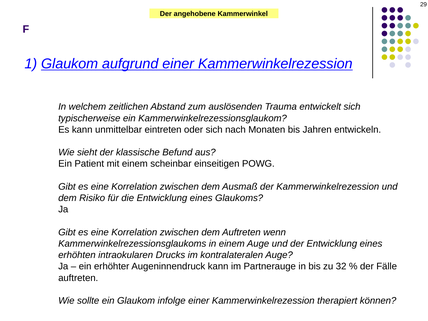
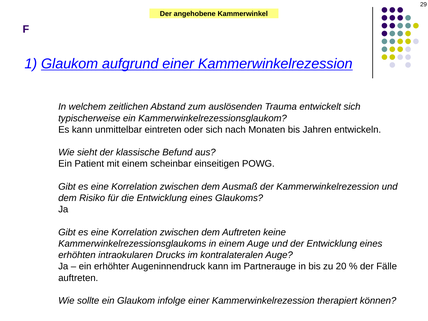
wenn: wenn -> keine
32: 32 -> 20
